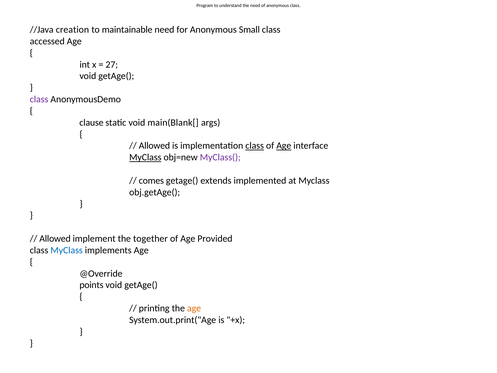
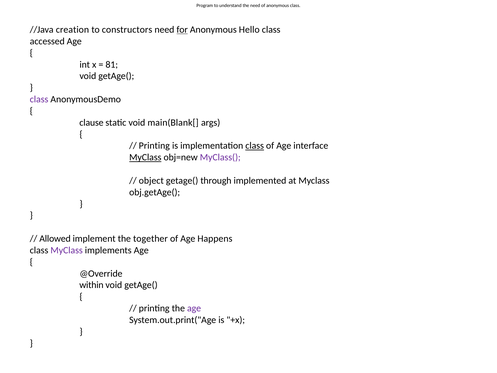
maintainable: maintainable -> constructors
for underline: none -> present
Small: Small -> Hello
27: 27 -> 81
Allowed at (154, 146): Allowed -> Printing
Age at (284, 146) underline: present -> none
comes: comes -> object
extends: extends -> through
Provided: Provided -> Happens
MyClass at (67, 250) colour: blue -> purple
points: points -> within
age at (194, 308) colour: orange -> purple
